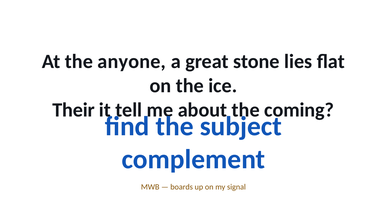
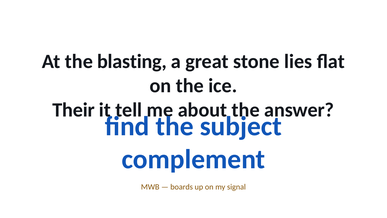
anyone: anyone -> blasting
coming: coming -> answer
